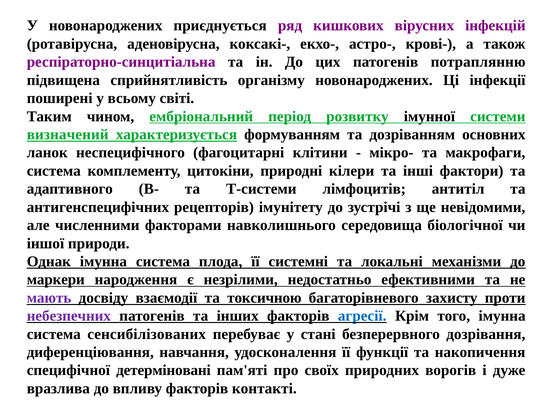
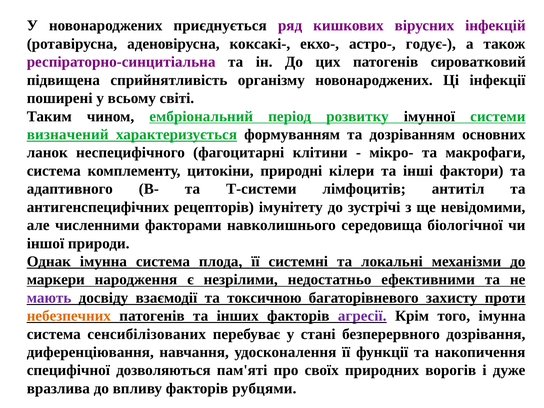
крові-: крові- -> годує-
потраплянню: потраплянню -> сироватковий
небезпечних colour: purple -> orange
агресії colour: blue -> purple
детерміновані: детерміновані -> дозволяються
контакті: контакті -> рубцями
